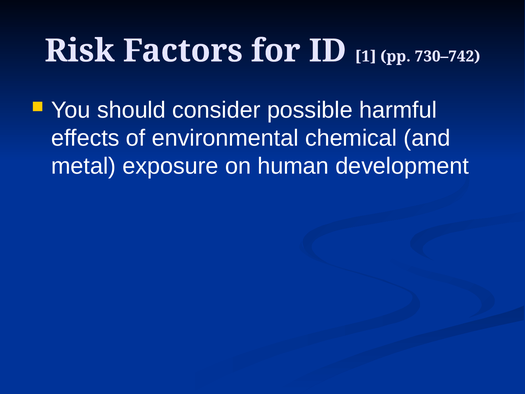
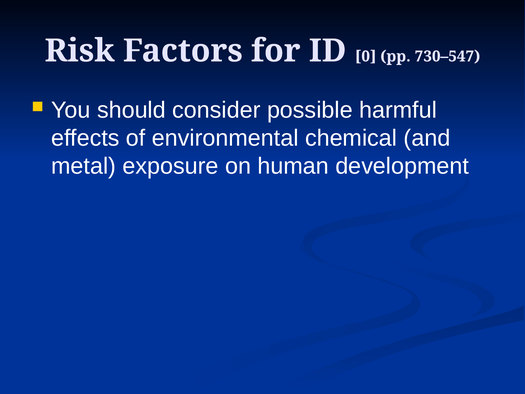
1: 1 -> 0
730–742: 730–742 -> 730–547
